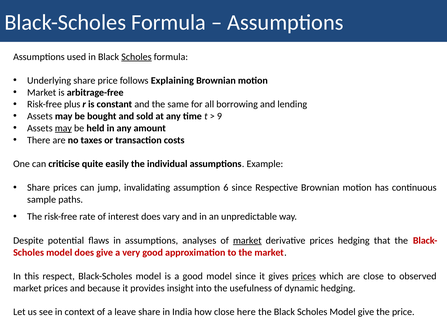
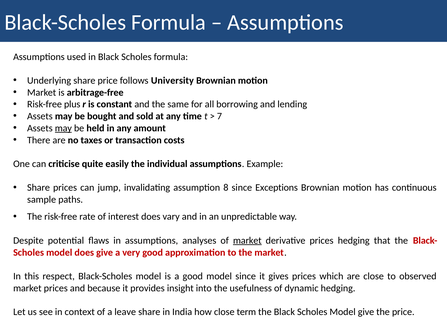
Scholes at (136, 57) underline: present -> none
Explaining: Explaining -> University
9: 9 -> 7
6: 6 -> 8
Respective: Respective -> Exceptions
prices at (304, 276) underline: present -> none
here: here -> term
